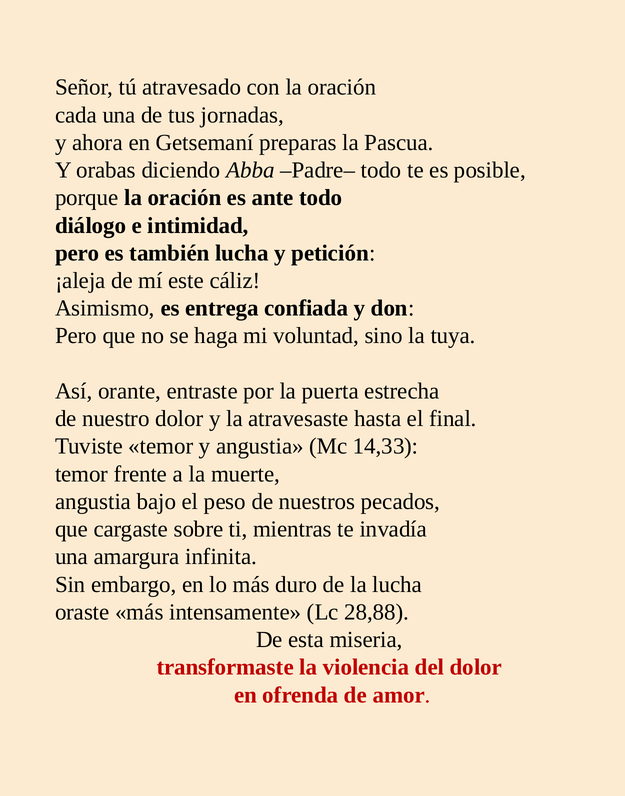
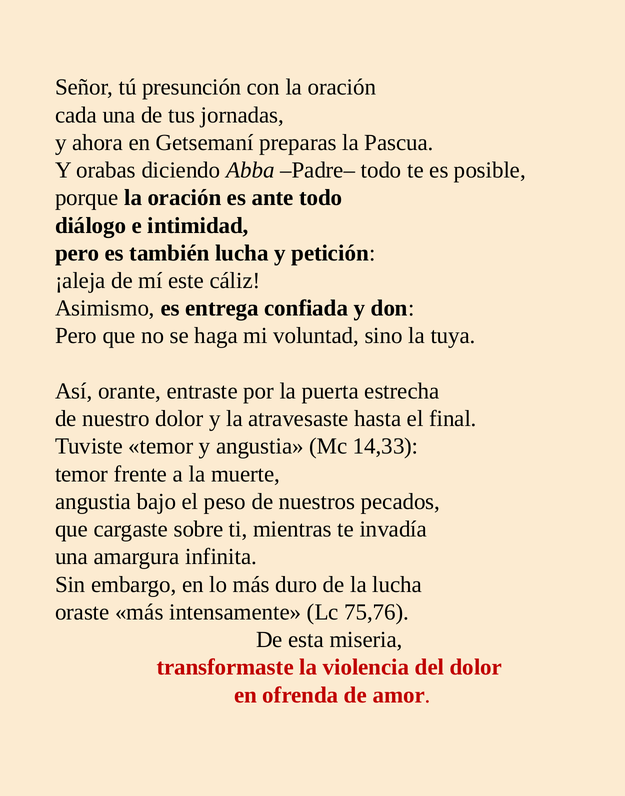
atravesado: atravesado -> presunción
28,88: 28,88 -> 75,76
